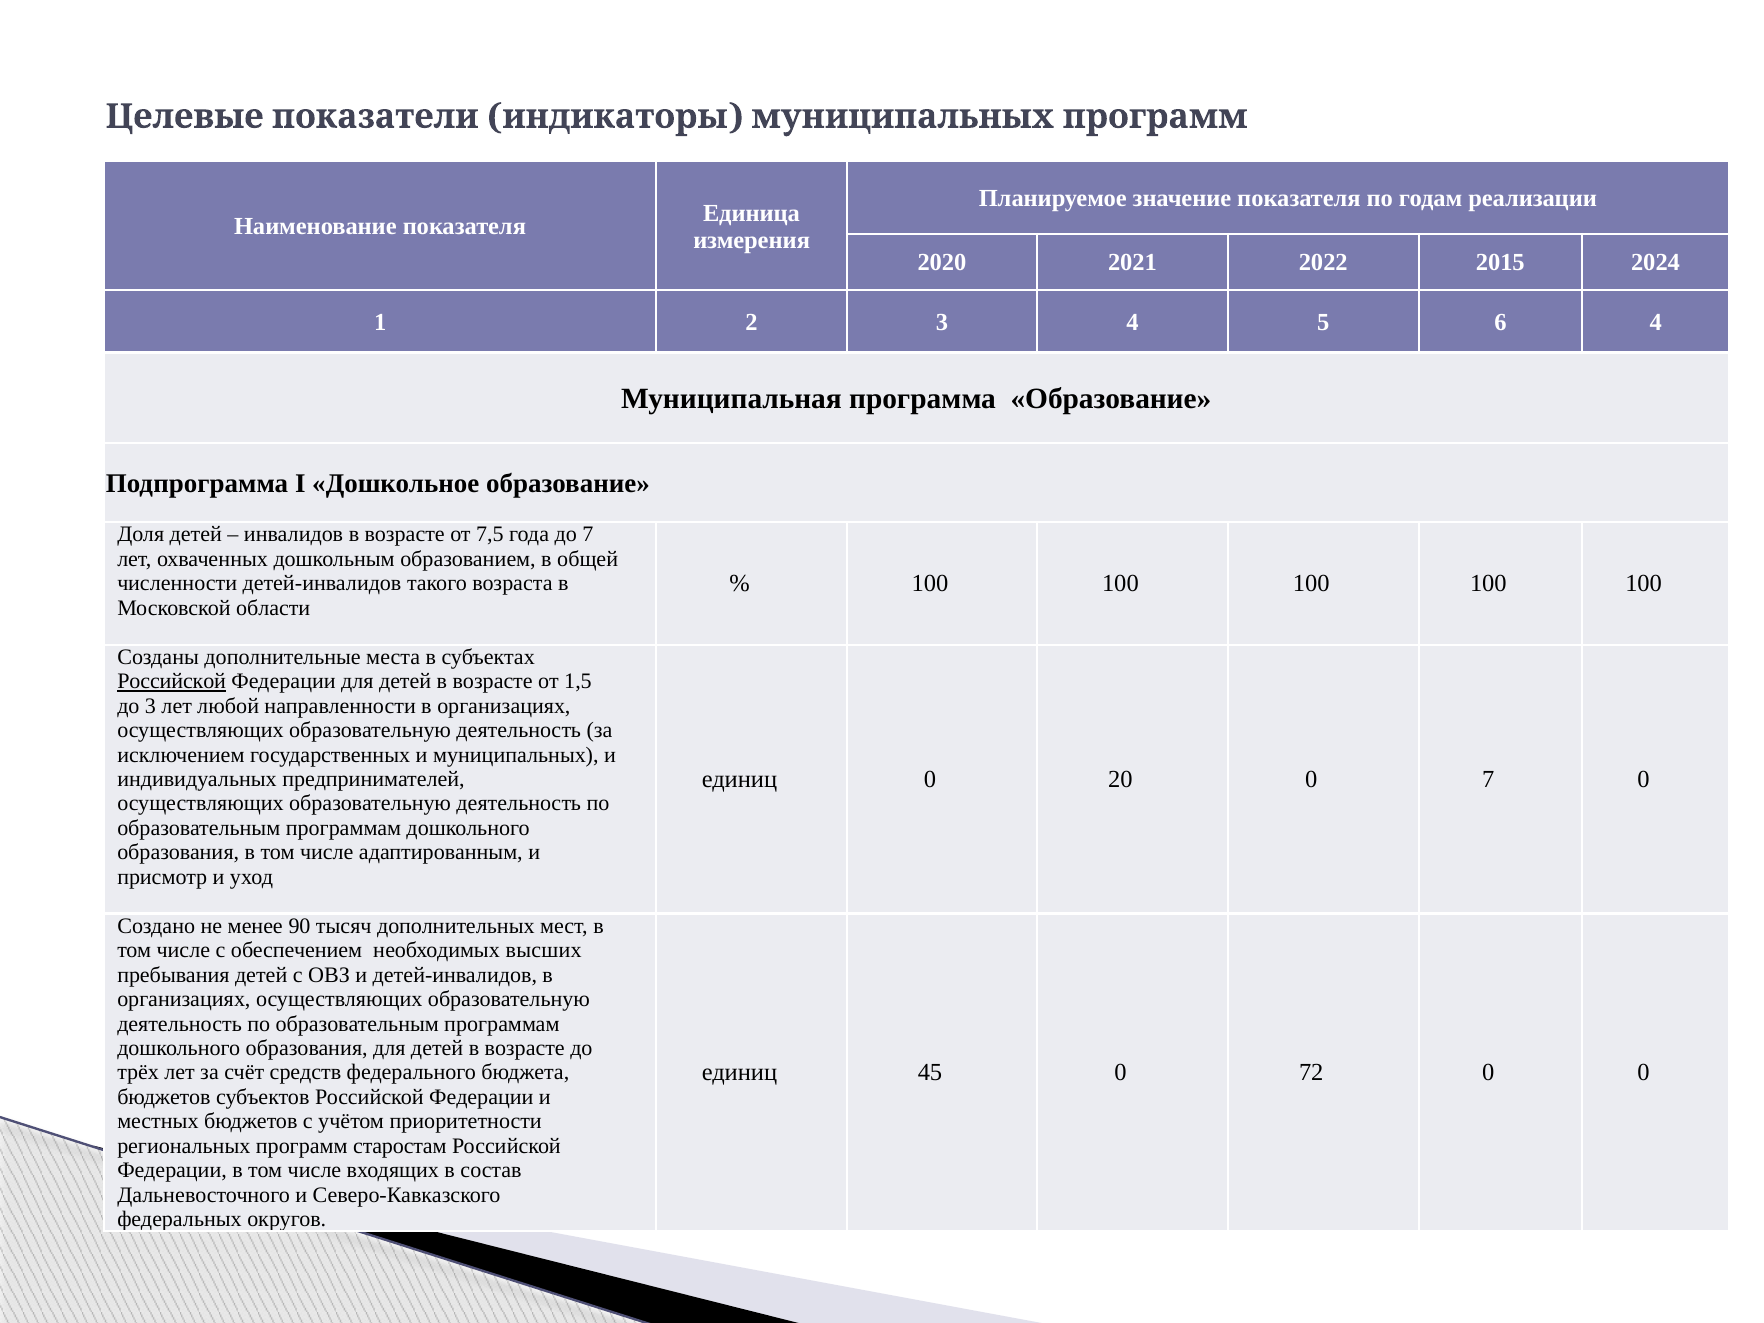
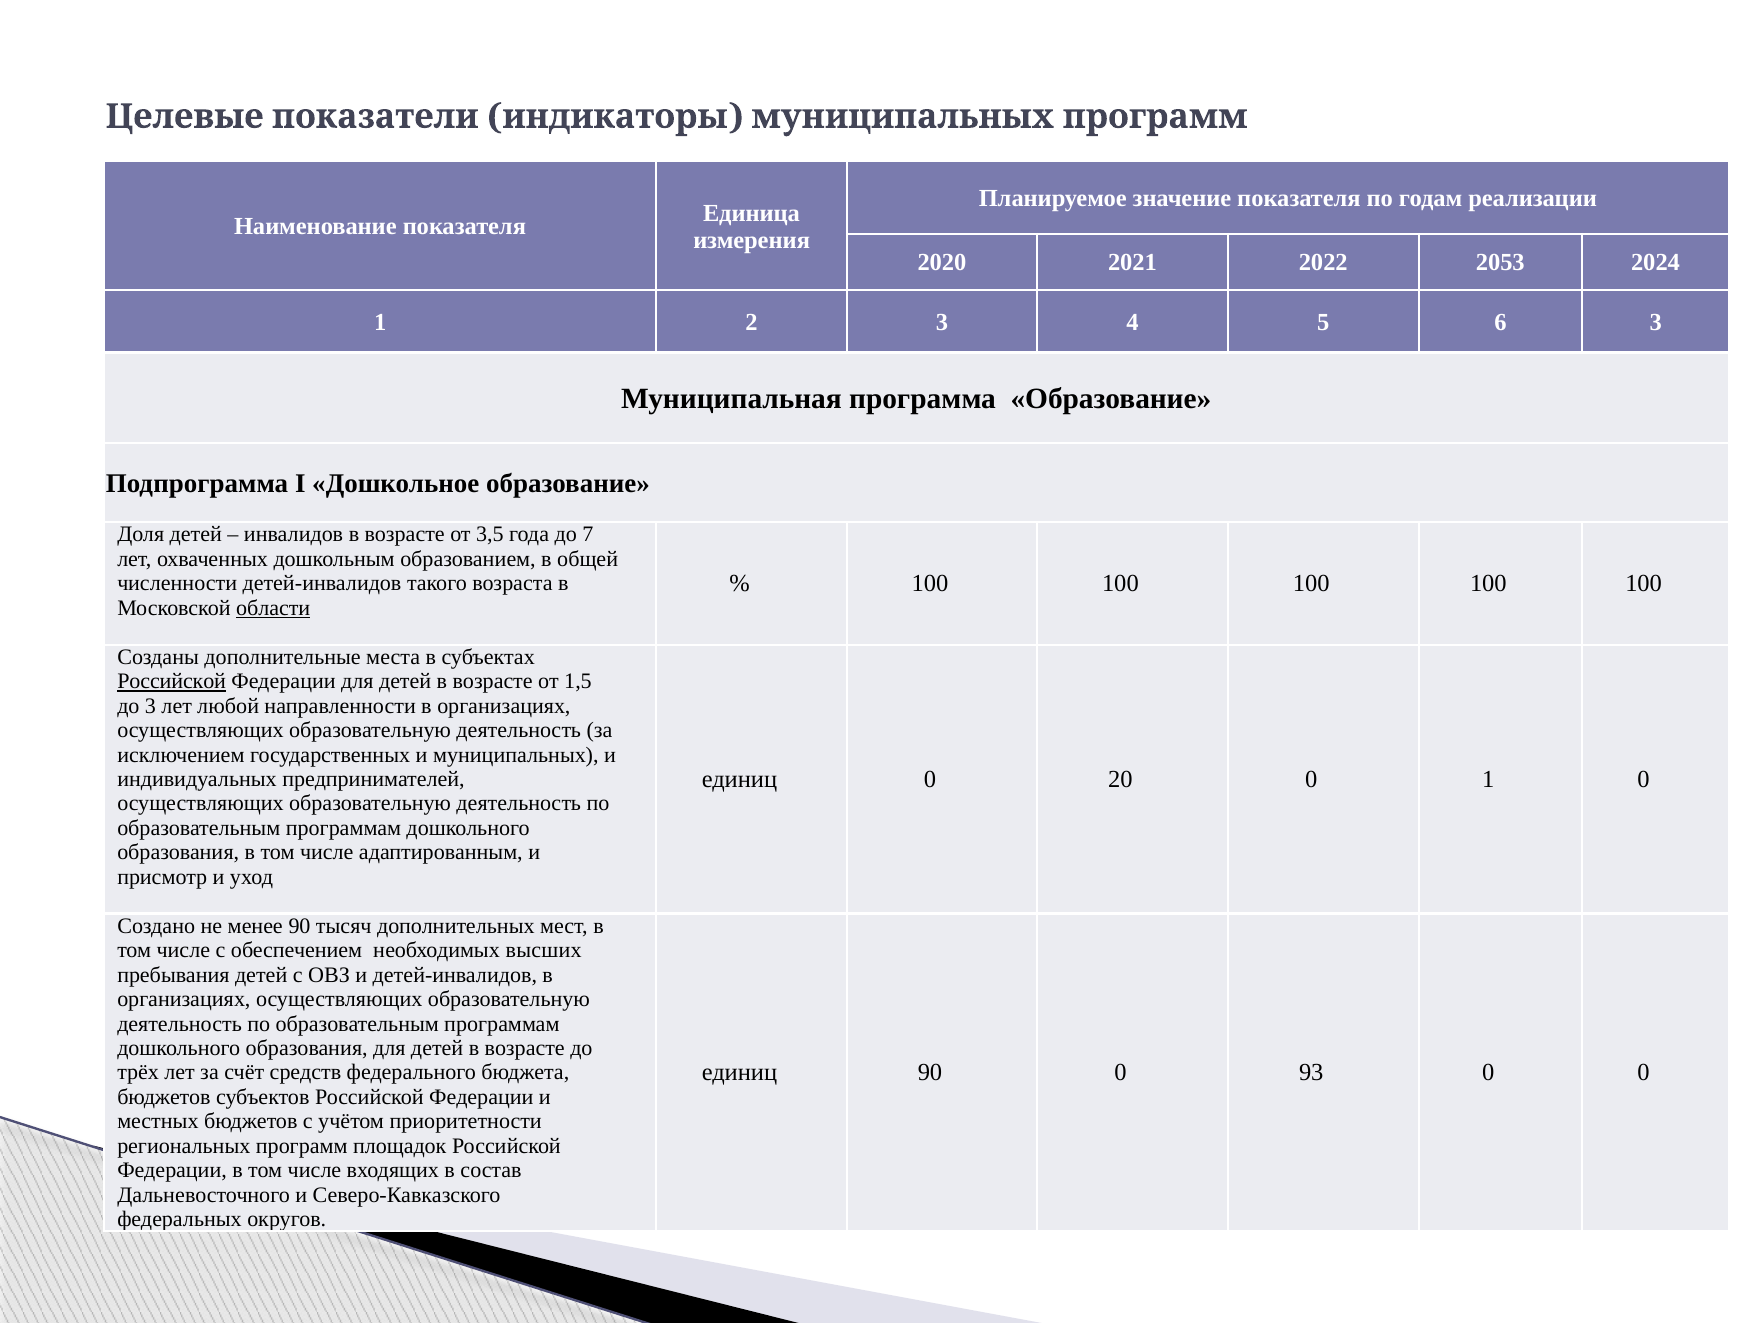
2015: 2015 -> 2053
6 4: 4 -> 3
7,5: 7,5 -> 3,5
области underline: none -> present
0 7: 7 -> 1
единиц 45: 45 -> 90
72: 72 -> 93
старостам: старостам -> площадок
